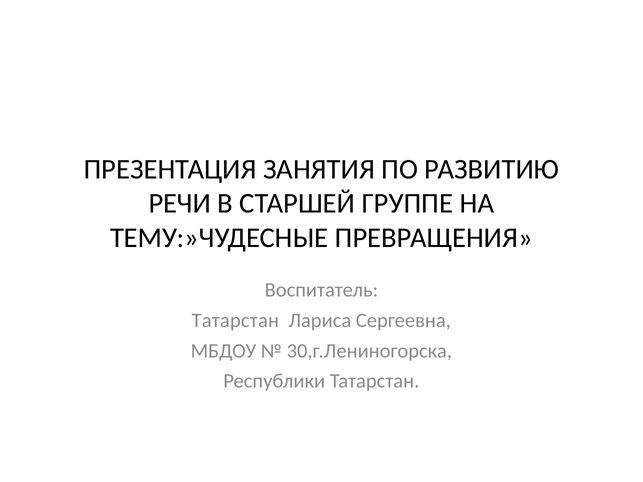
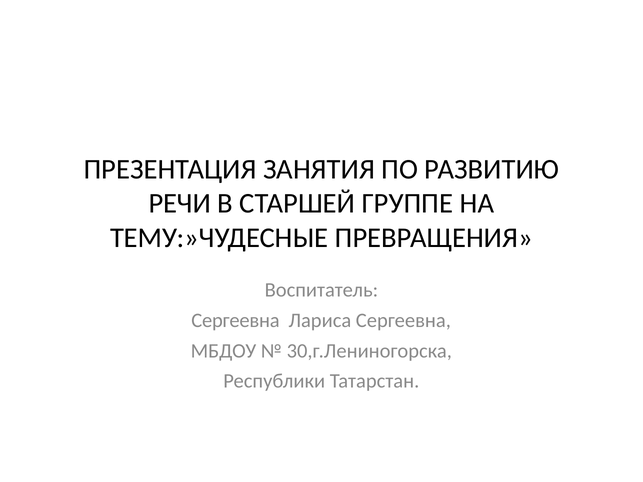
Татарстан at (235, 321): Татарстан -> Сергеевна
